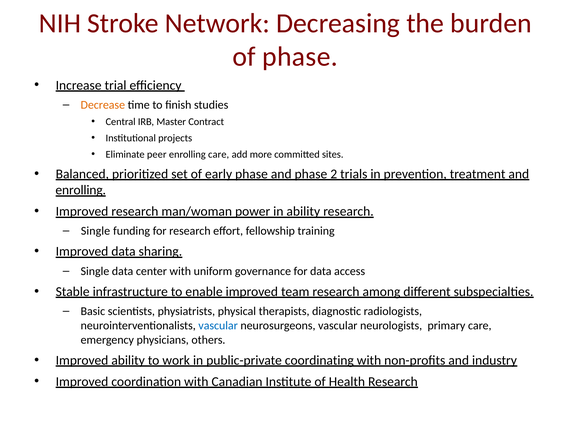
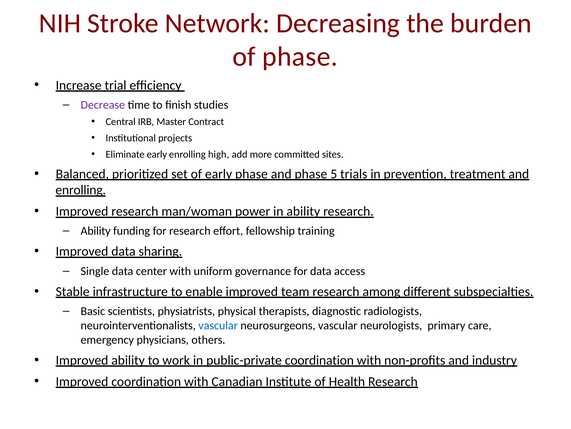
Decrease colour: orange -> purple
Eliminate peer: peer -> early
enrolling care: care -> high
2: 2 -> 5
Single at (96, 231): Single -> Ability
public-private coordinating: coordinating -> coordination
